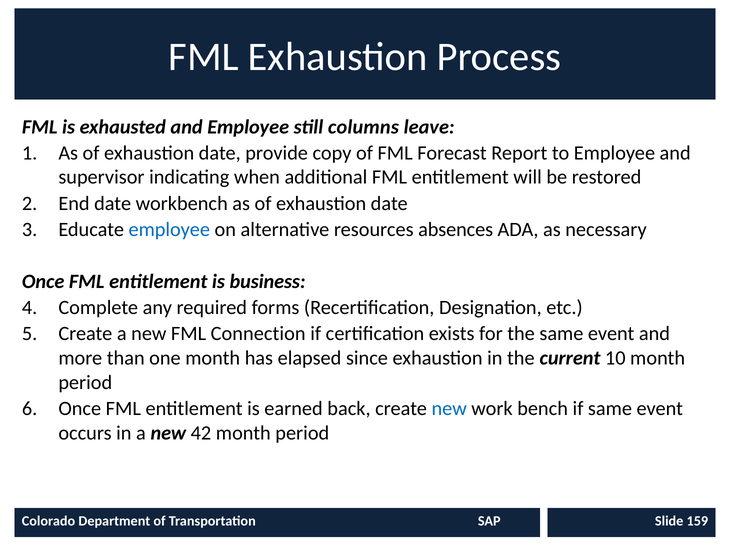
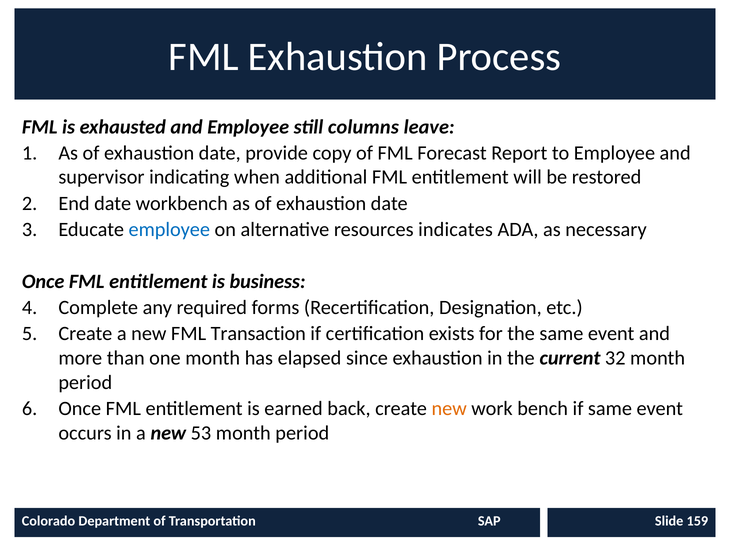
absences: absences -> indicates
Connection: Connection -> Transaction
10: 10 -> 32
new at (449, 408) colour: blue -> orange
42: 42 -> 53
